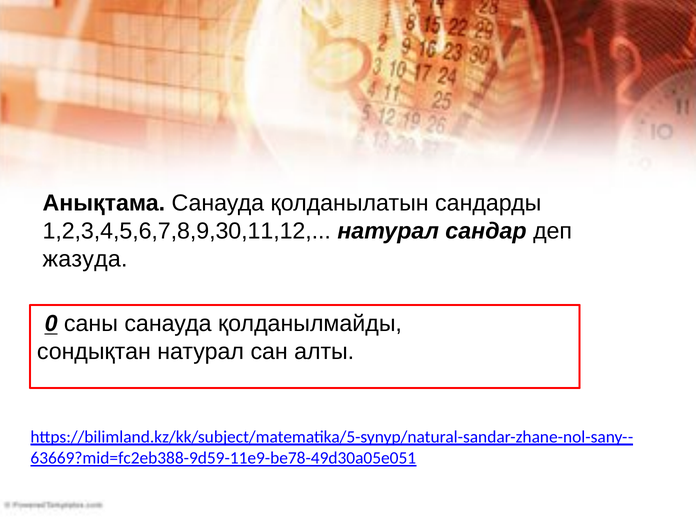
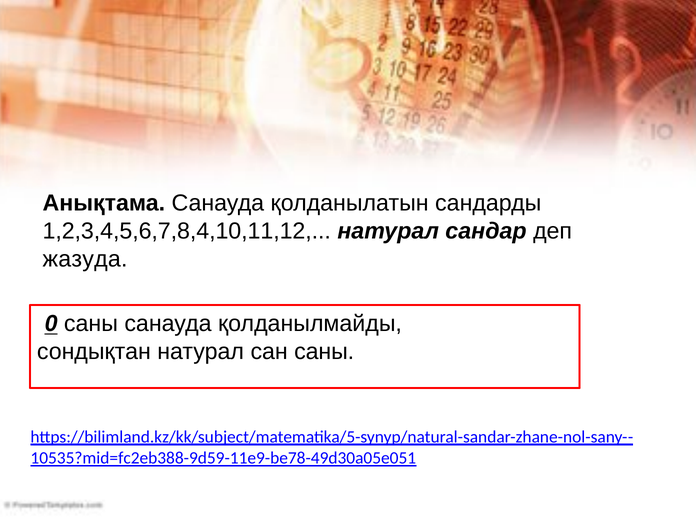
1,2,3,4,5,6,7,8,9,30,11,12: 1,2,3,4,5,6,7,8,9,30,11,12 -> 1,2,3,4,5,6,7,8,4,10,11,12
сан алты: алты -> саны
63669?mid=fc2eb388-9d59-11e9-be78-49d30a05e051: 63669?mid=fc2eb388-9d59-11e9-be78-49d30a05e051 -> 10535?mid=fc2eb388-9d59-11e9-be78-49d30a05e051
